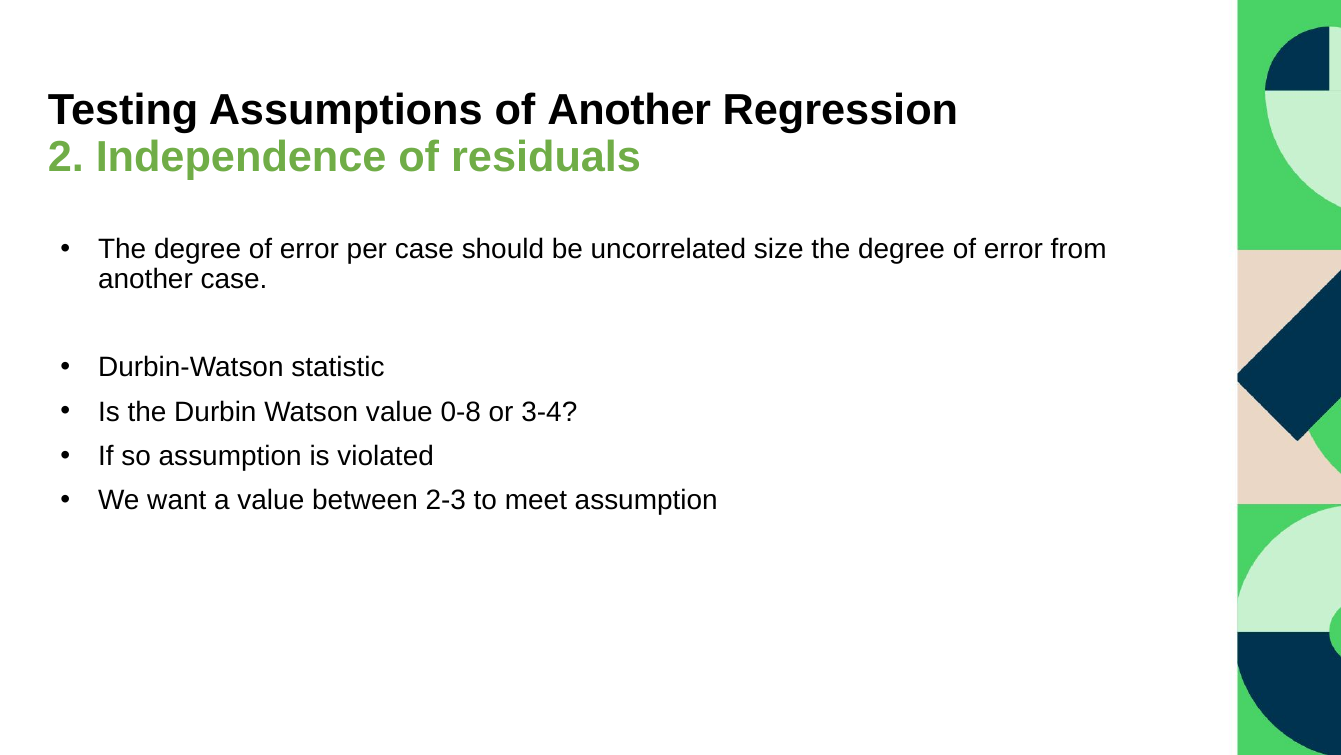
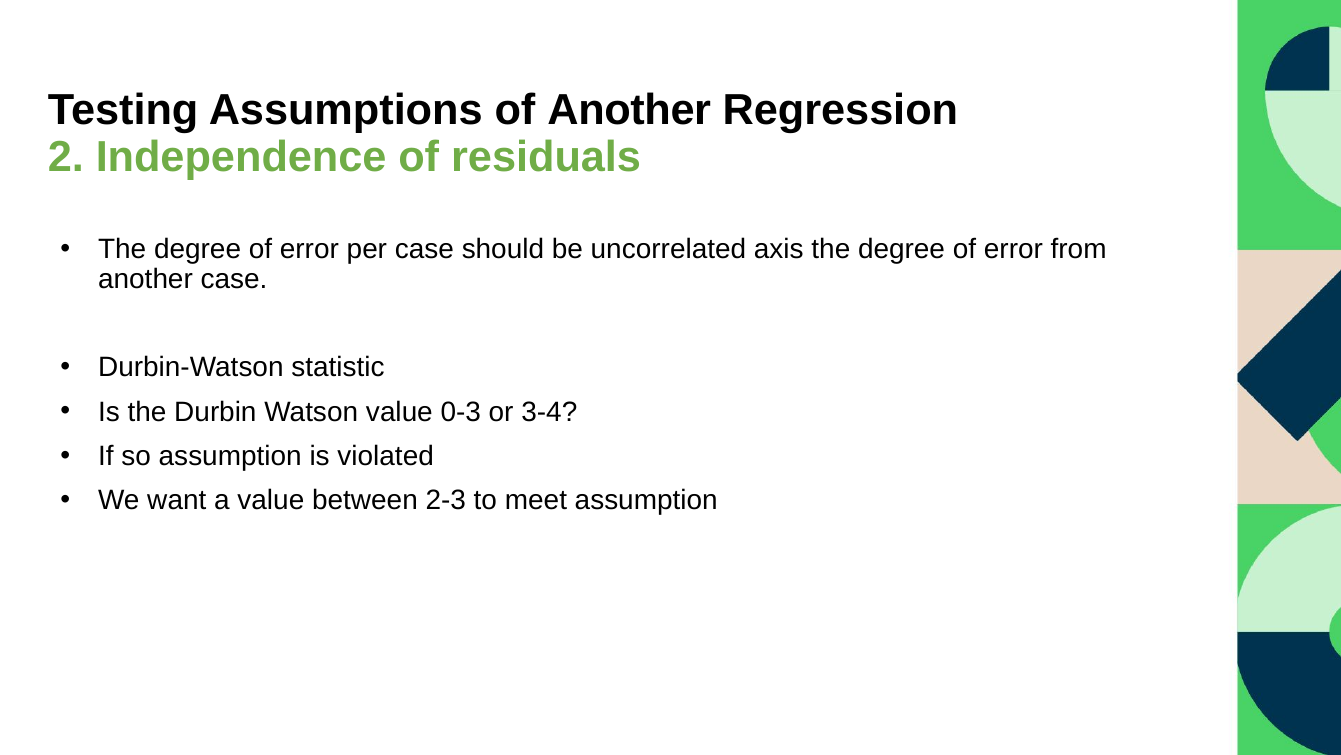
size: size -> axis
0-8: 0-8 -> 0-3
